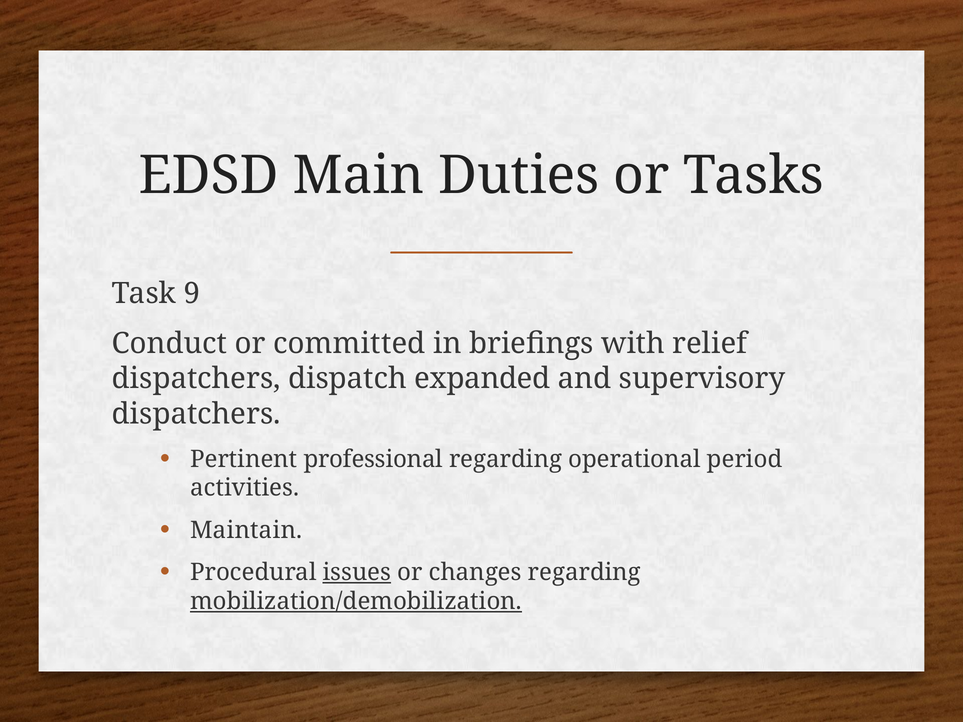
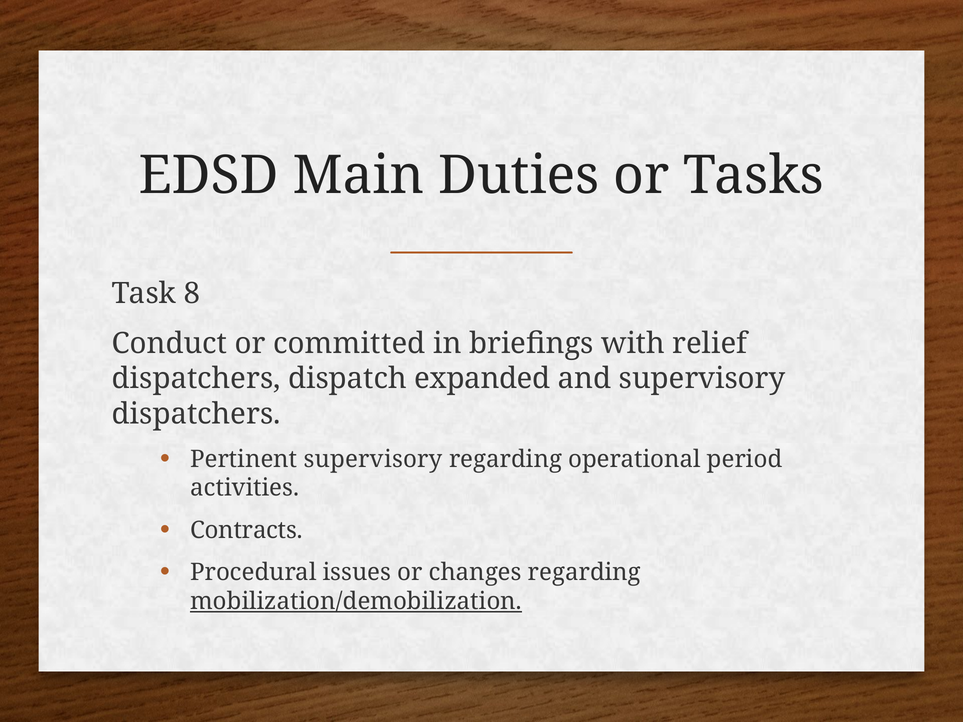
9: 9 -> 8
Pertinent professional: professional -> supervisory
Maintain: Maintain -> Contracts
issues underline: present -> none
